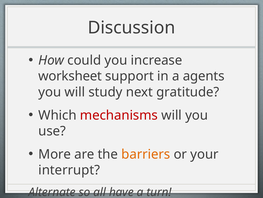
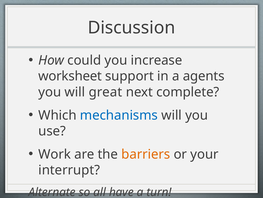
study: study -> great
gratitude: gratitude -> complete
mechanisms colour: red -> blue
More: More -> Work
